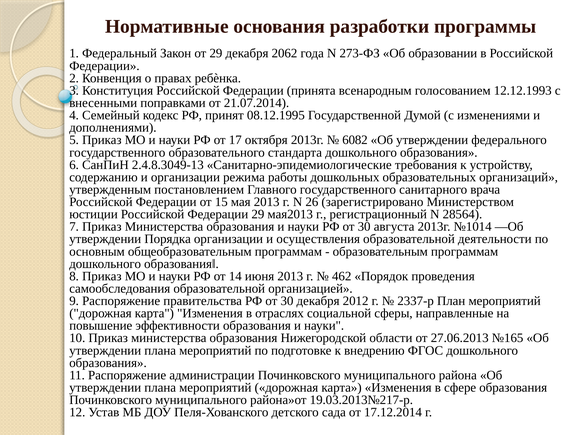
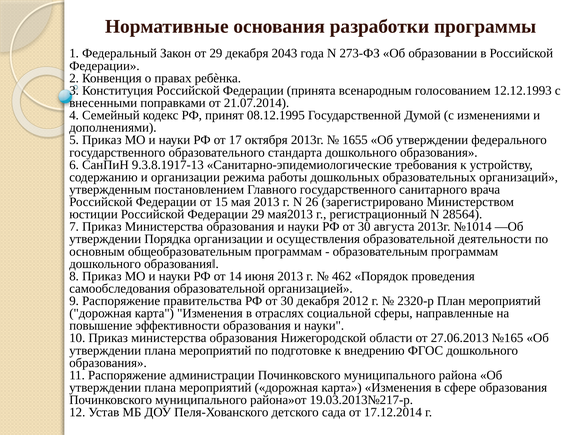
2062: 2062 -> 2043
6082: 6082 -> 1655
2.4.8.3049-13: 2.4.8.3049-13 -> 9.3.8.1917-13
2337-р: 2337-р -> 2320-р
